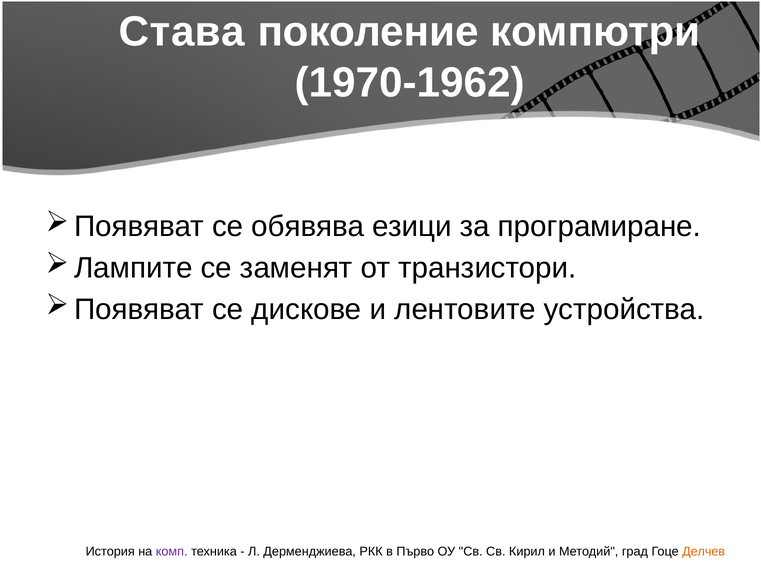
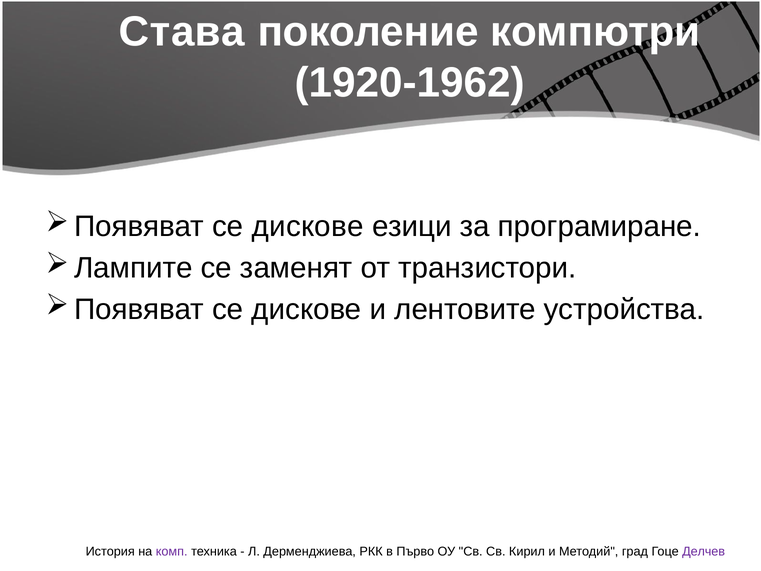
1970-1962: 1970-1962 -> 1920-1962
обявява at (308, 227): обявява -> дискове
Делчев colour: orange -> purple
